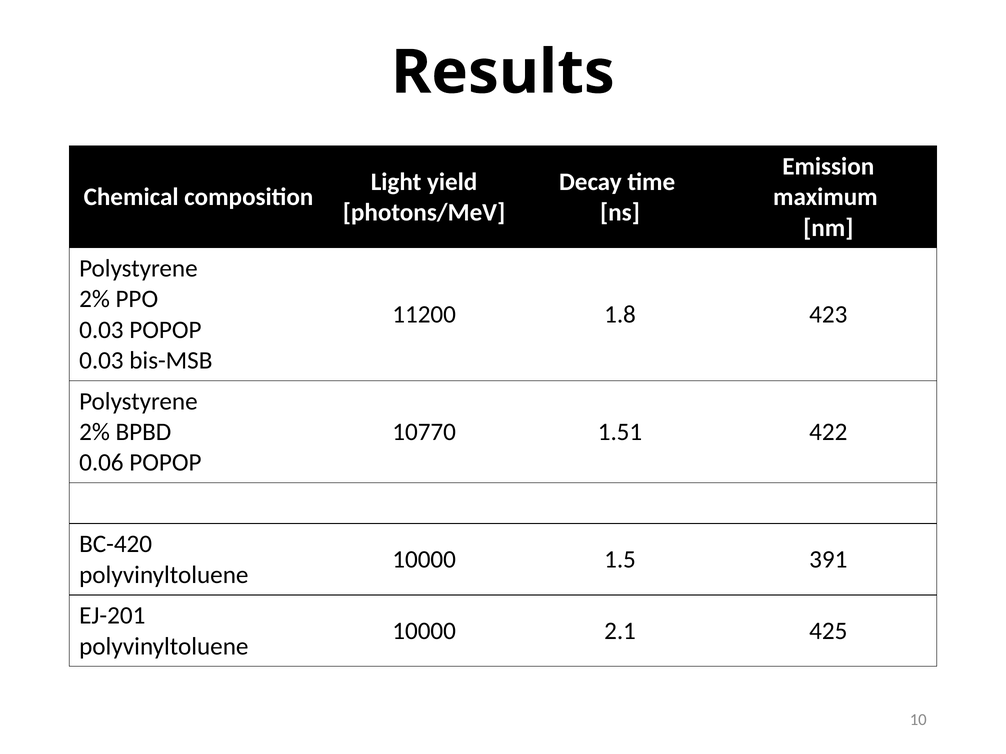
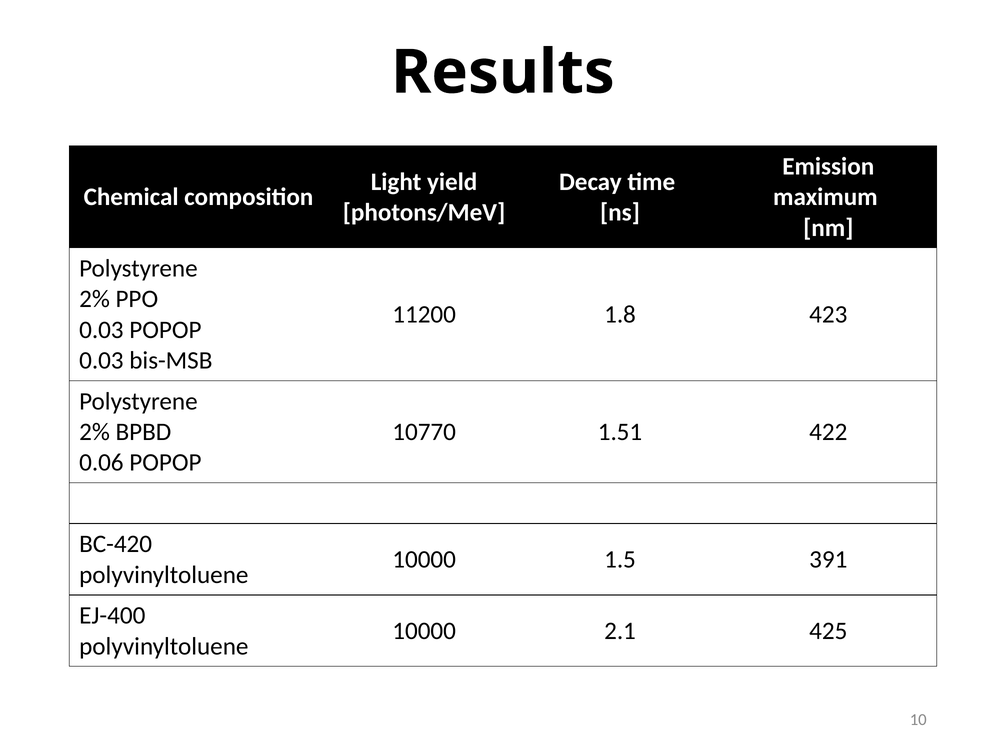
EJ-201: EJ-201 -> EJ-400
